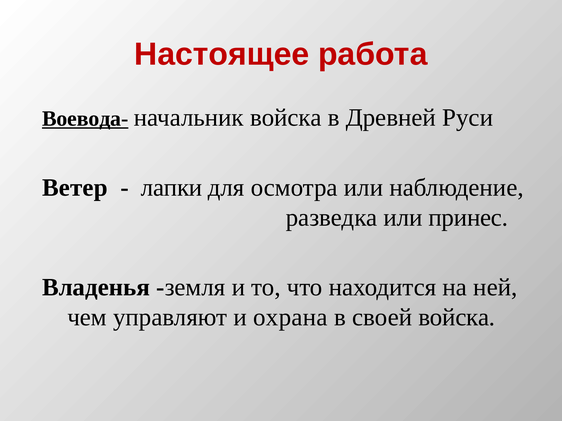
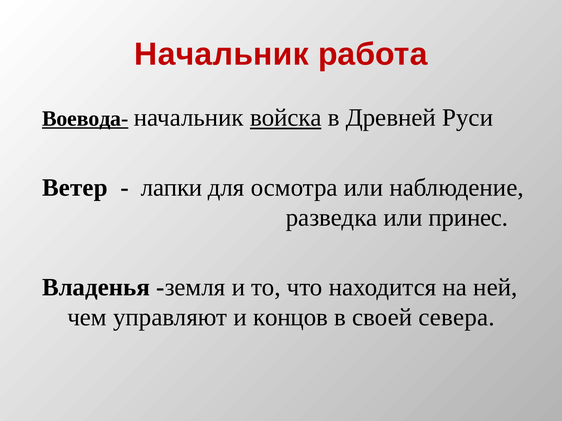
Настоящее at (222, 54): Настоящее -> Начальник
войска at (286, 118) underline: none -> present
охрана: охрана -> концов
своей войска: войска -> севера
